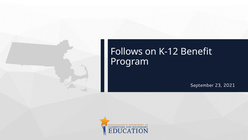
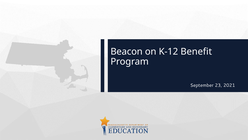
Follows: Follows -> Beacon
